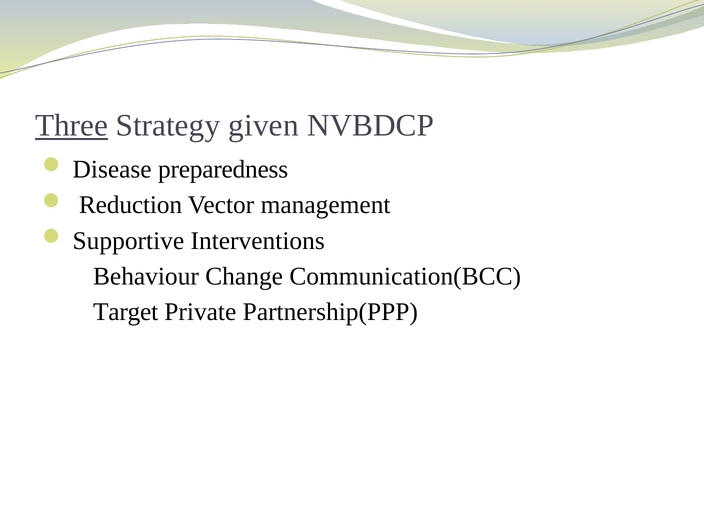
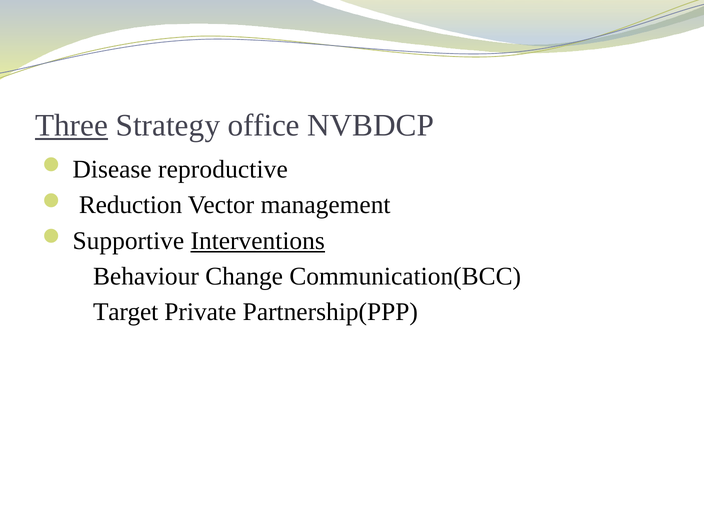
given: given -> office
preparedness: preparedness -> reproductive
Interventions underline: none -> present
